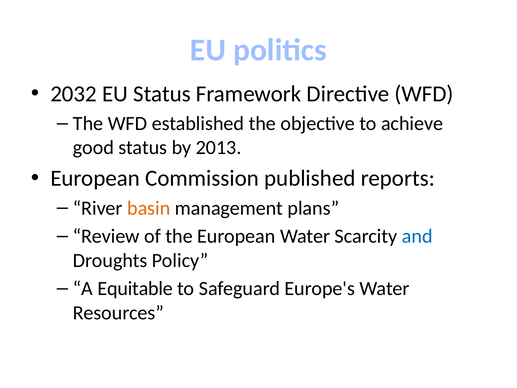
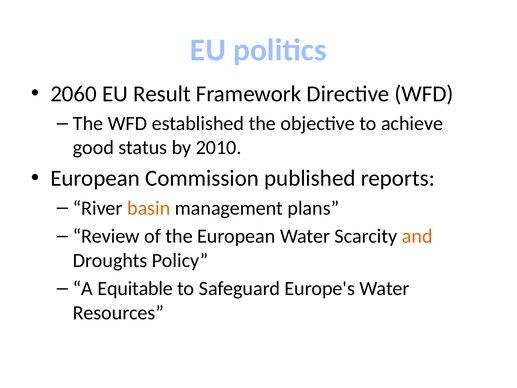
2032: 2032 -> 2060
EU Status: Status -> Result
2013: 2013 -> 2010
and colour: blue -> orange
